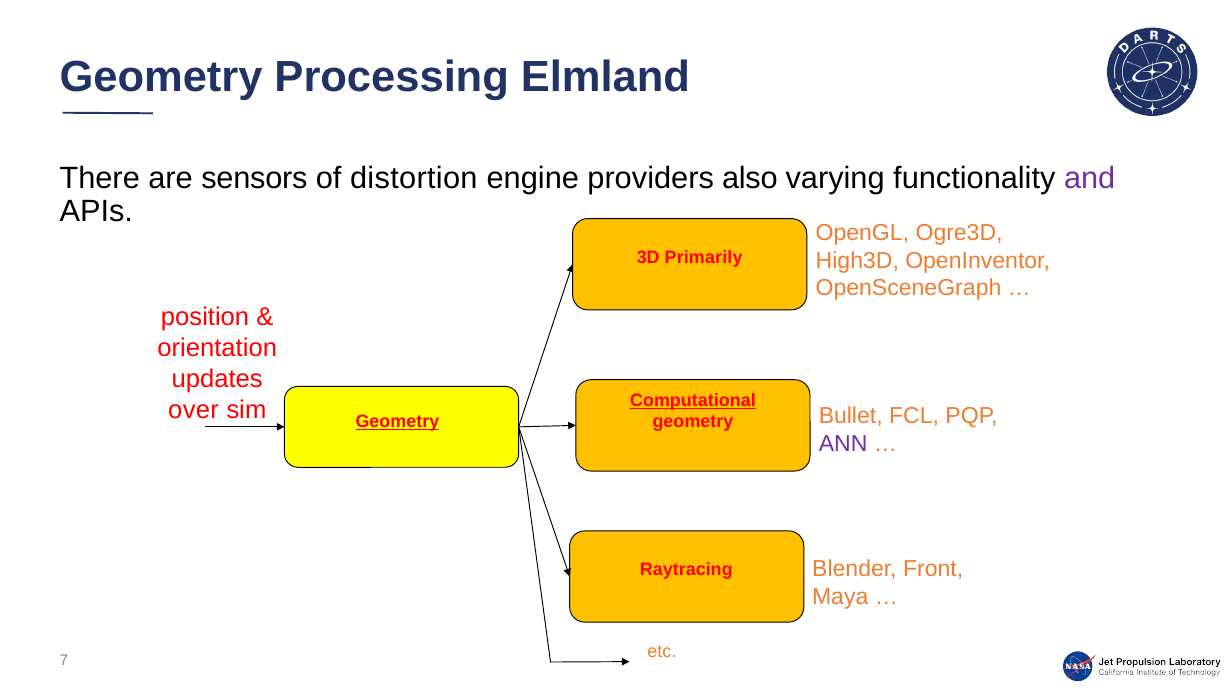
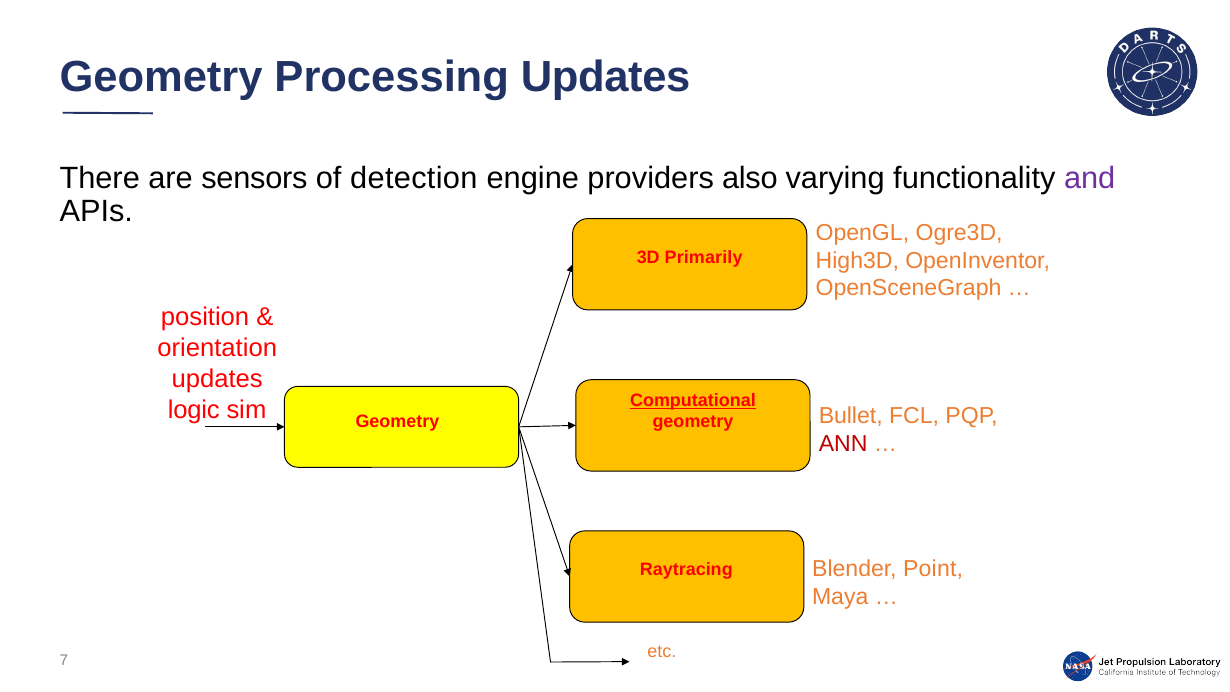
Processing Elmland: Elmland -> Updates
distortion: distortion -> detection
over: over -> logic
Geometry at (397, 422) underline: present -> none
ANN colour: purple -> red
Front: Front -> Point
